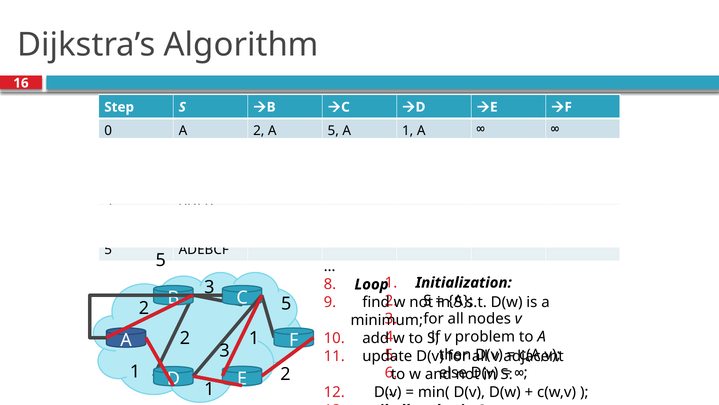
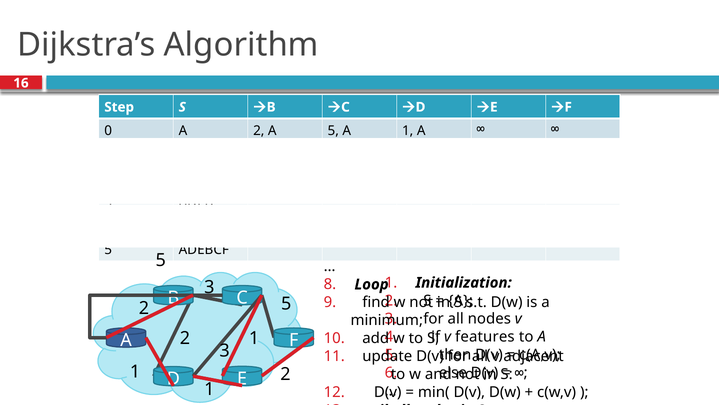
problem: problem -> features
